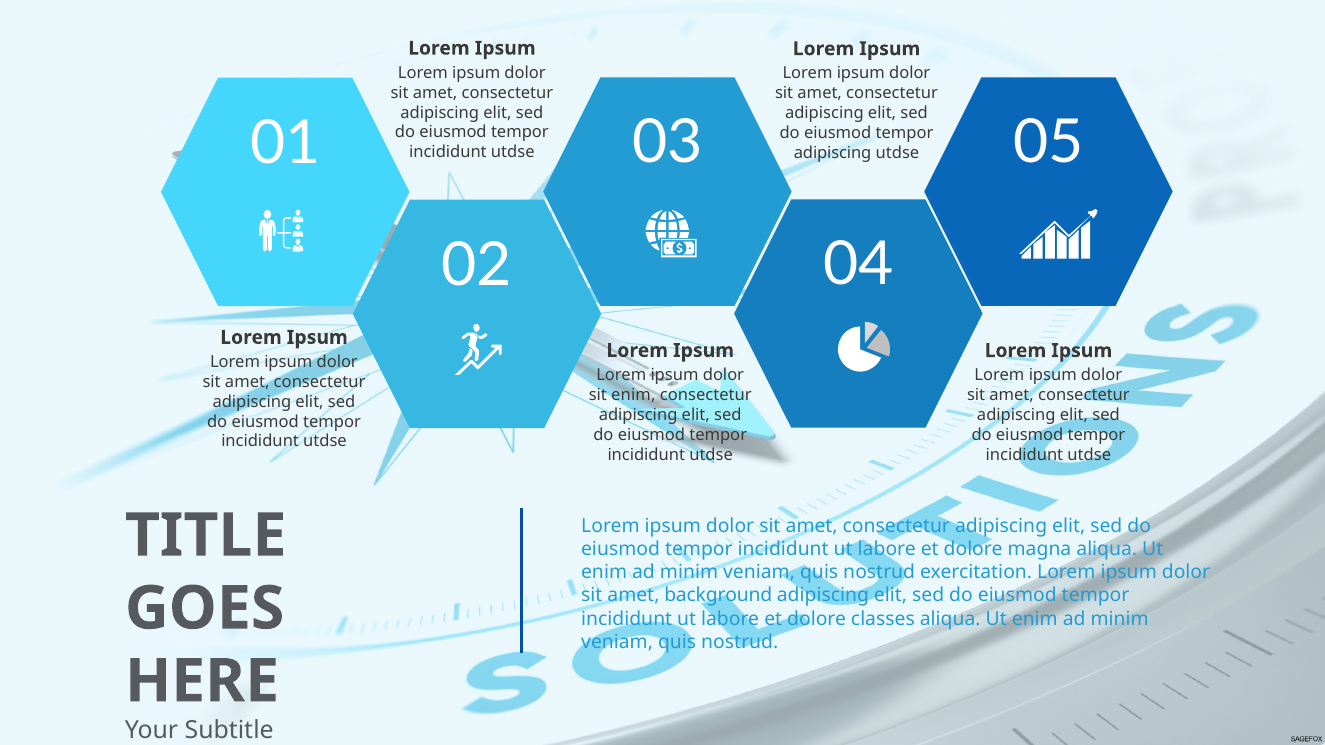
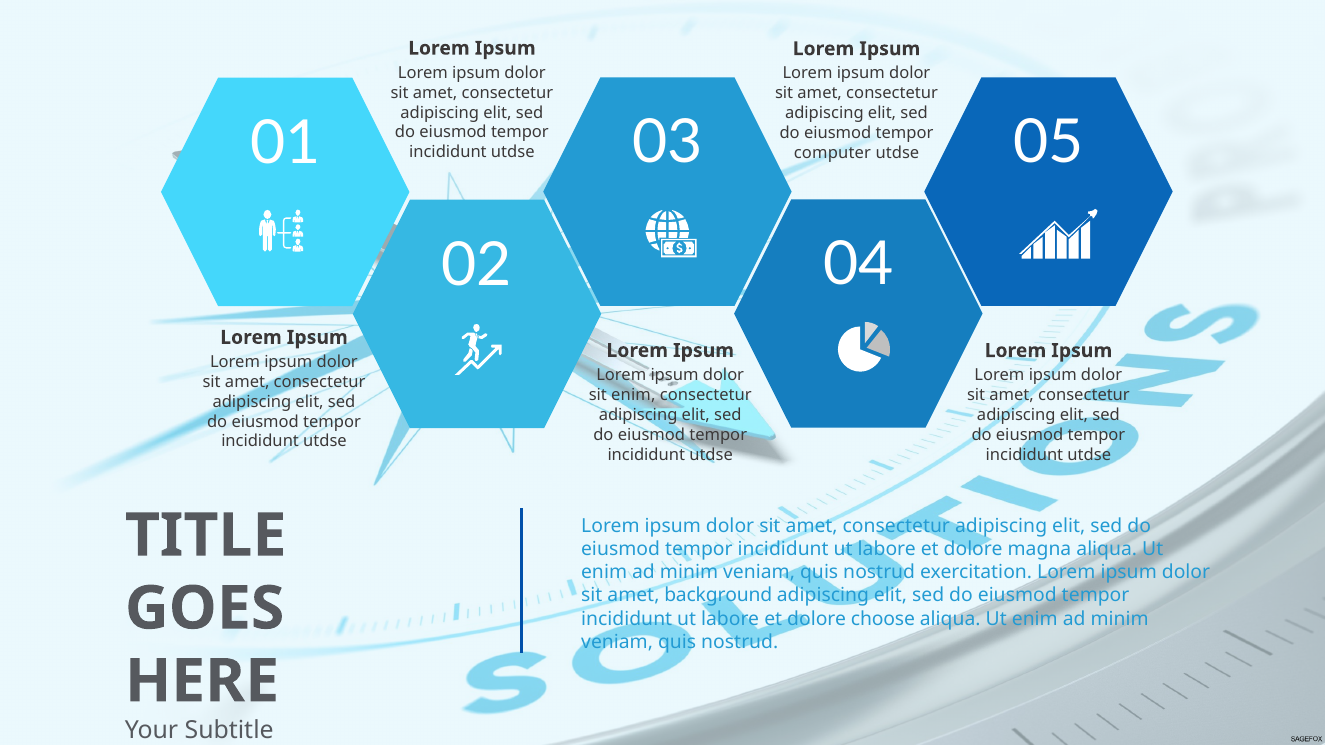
adipiscing at (833, 153): adipiscing -> computer
classes: classes -> choose
